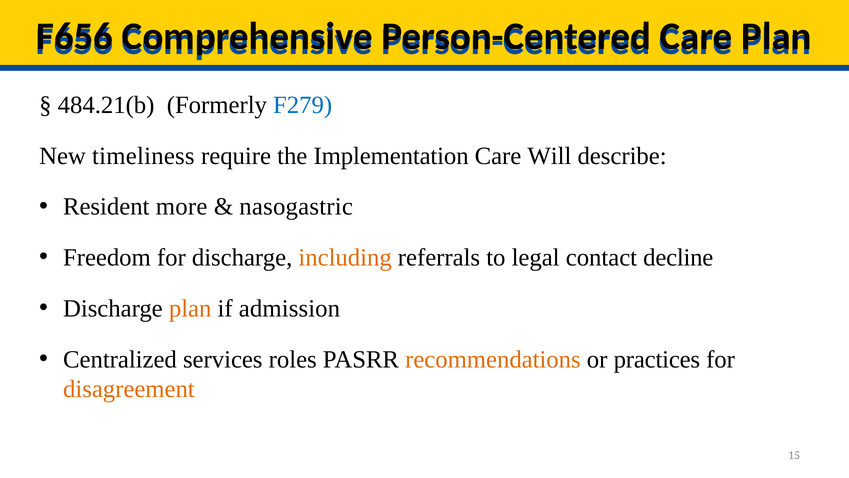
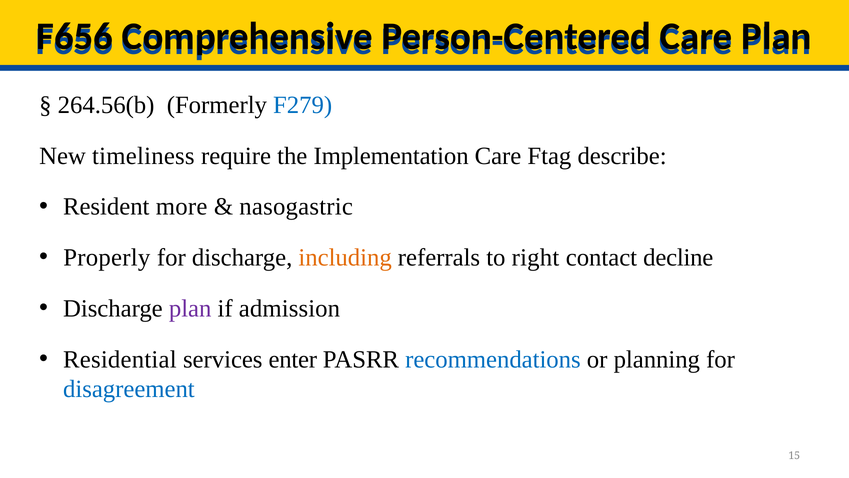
484.21(b: 484.21(b -> 264.56(b
Will: Will -> Ftag
Freedom: Freedom -> Properly
legal: legal -> right
plan at (190, 308) colour: orange -> purple
Centralized: Centralized -> Residential
roles: roles -> enter
recommendations colour: orange -> blue
practices: practices -> planning
disagreement colour: orange -> blue
